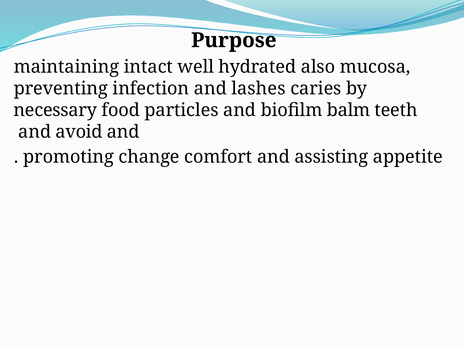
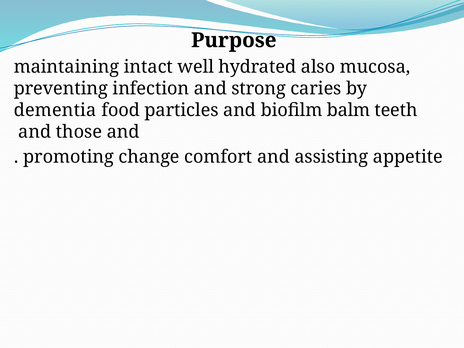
lashes: lashes -> strong
necessary: necessary -> dementia
avoid: avoid -> those
